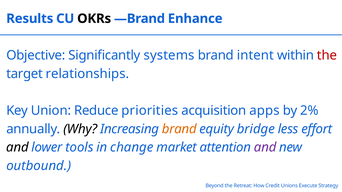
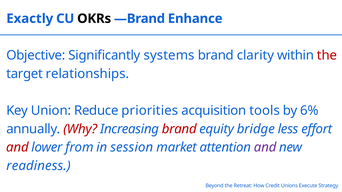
Results: Results -> Exactly
intent: intent -> clarity
apps: apps -> tools
2%: 2% -> 6%
Why colour: black -> red
brand at (179, 129) colour: orange -> red
and at (17, 148) colour: black -> red
tools: tools -> from
change: change -> session
outbound: outbound -> readiness
